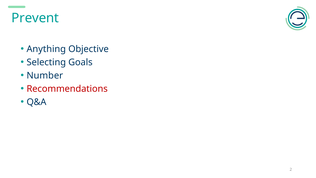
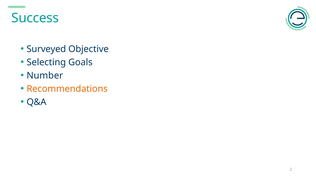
Prevent: Prevent -> Success
Anything: Anything -> Surveyed
Recommendations colour: red -> orange
